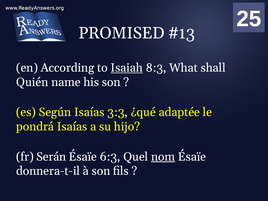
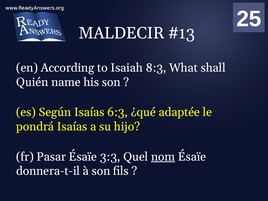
PROMISED: PROMISED -> MALDECIR
Isaiah underline: present -> none
3:3: 3:3 -> 6:3
Serán: Serán -> Pasar
6:3: 6:3 -> 3:3
